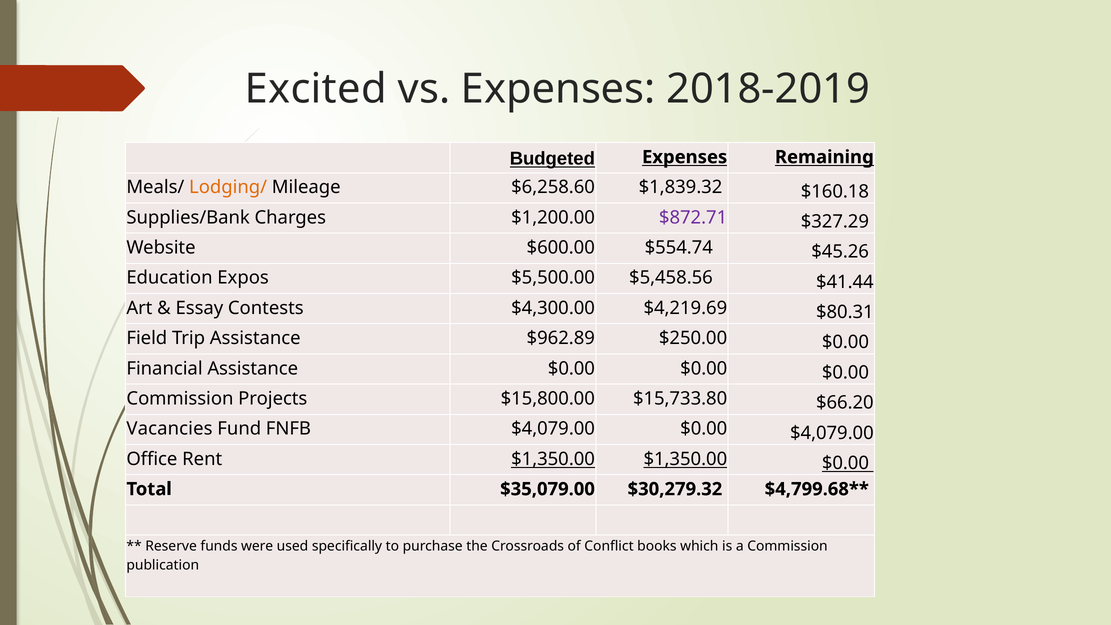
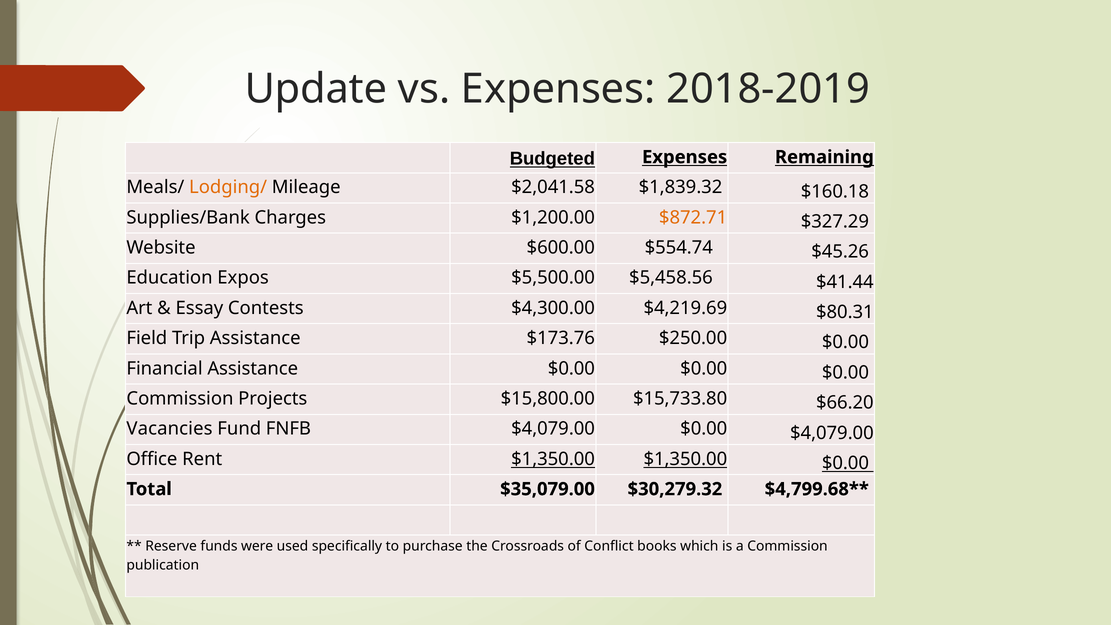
Excited: Excited -> Update
$6,258.60: $6,258.60 -> $2,041.58
$872.71 colour: purple -> orange
$962.89: $962.89 -> $173.76
